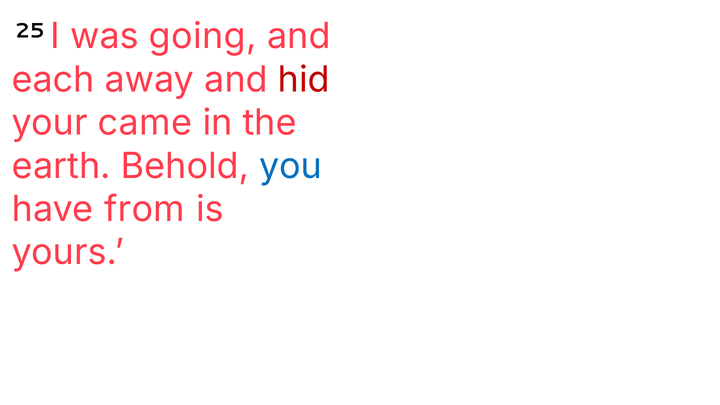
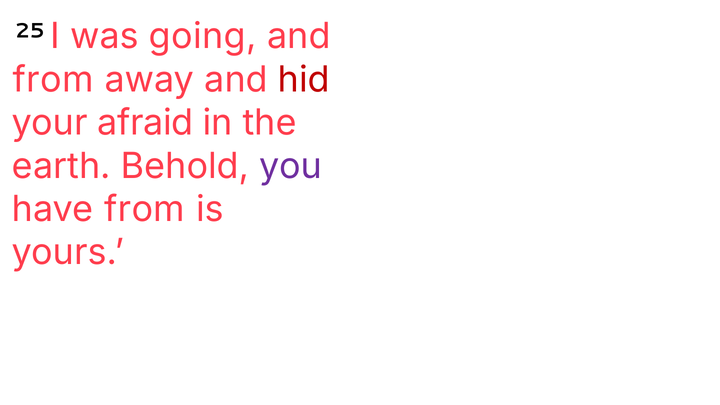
each at (53, 80): each -> from
came: came -> afraid
you colour: blue -> purple
